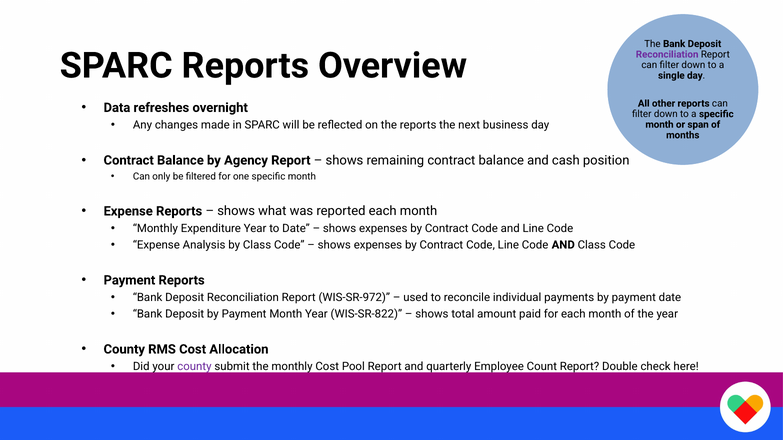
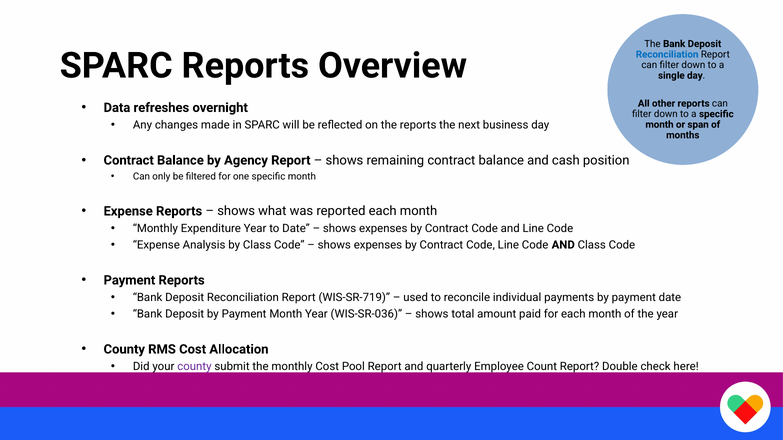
Reconciliation at (667, 54) colour: purple -> blue
WIS-SR-972: WIS-SR-972 -> WIS-SR-719
WIS-SR-822: WIS-SR-822 -> WIS-SR-036
